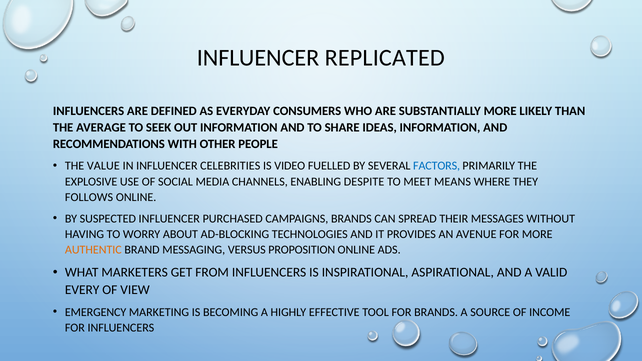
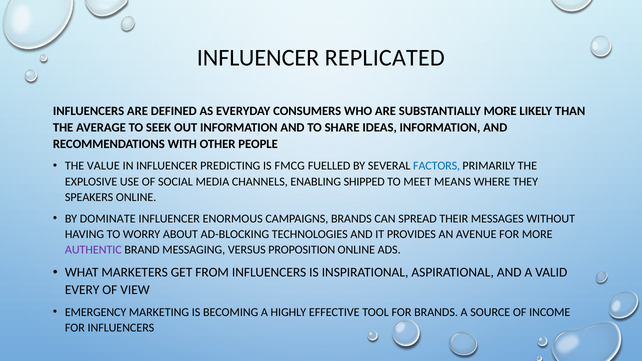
CELEBRITIES: CELEBRITIES -> PREDICTING
VIDEO: VIDEO -> FMCG
DESPITE: DESPITE -> SHIPPED
FOLLOWS: FOLLOWS -> SPEAKERS
SUSPECTED: SUSPECTED -> DOMINATE
PURCHASED: PURCHASED -> ENORMOUS
AUTHENTIC colour: orange -> purple
